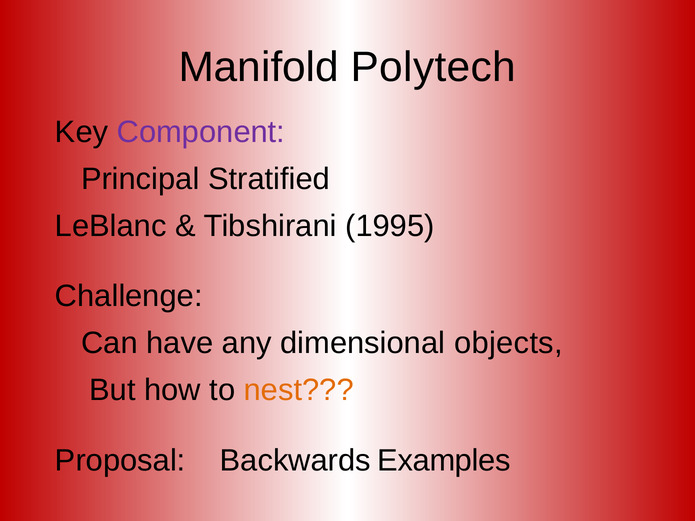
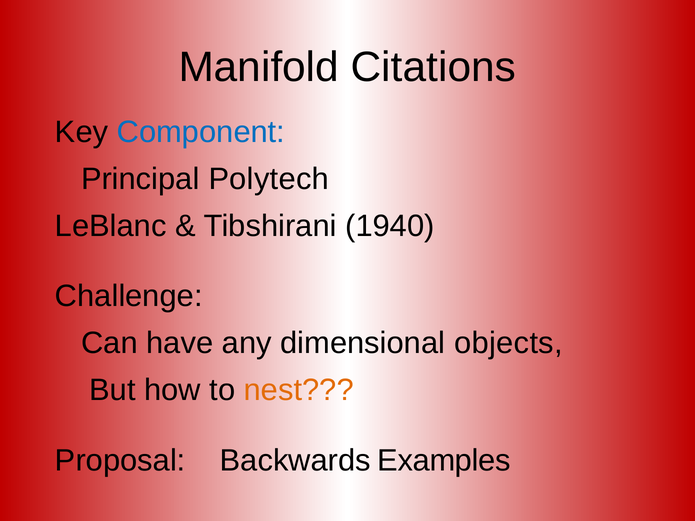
Polytech: Polytech -> Citations
Component colour: purple -> blue
Stratified: Stratified -> Polytech
1995: 1995 -> 1940
